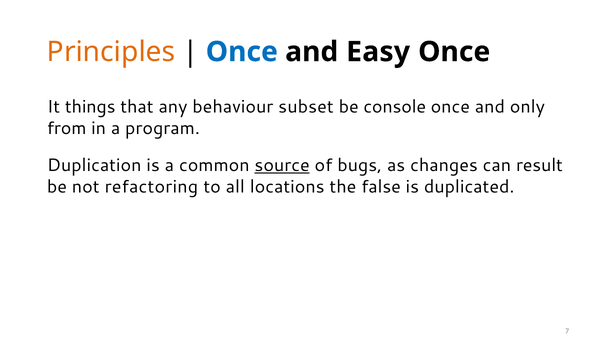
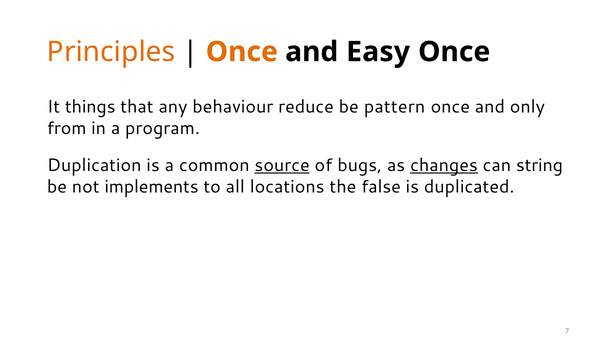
Once at (242, 52) colour: blue -> orange
subset: subset -> reduce
console: console -> pattern
changes underline: none -> present
result: result -> string
refactoring: refactoring -> implements
